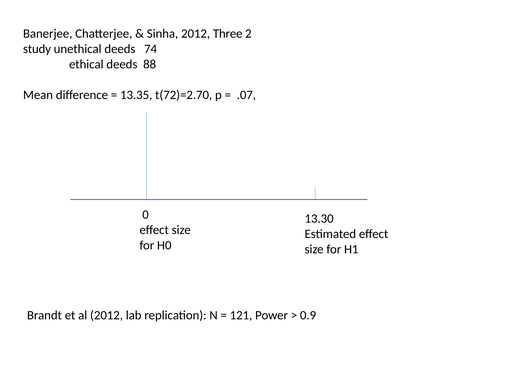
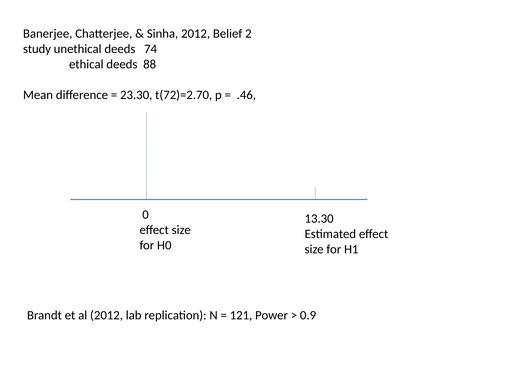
Three: Three -> Belief
13.35: 13.35 -> 23.30
.07: .07 -> .46
